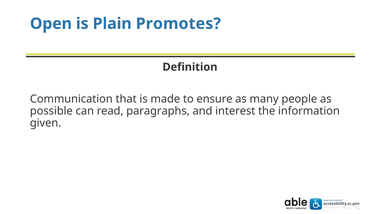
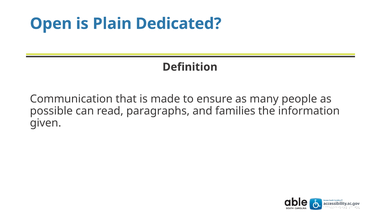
Promotes: Promotes -> Dedicated
interest: interest -> families
